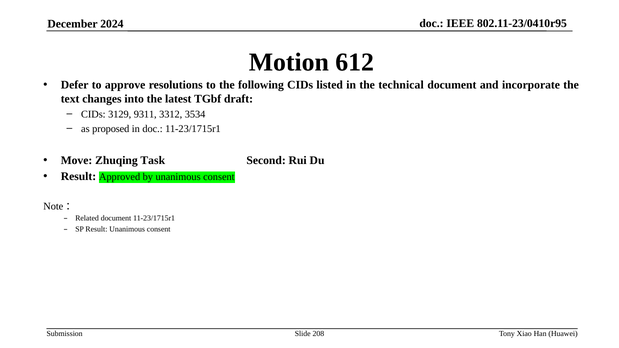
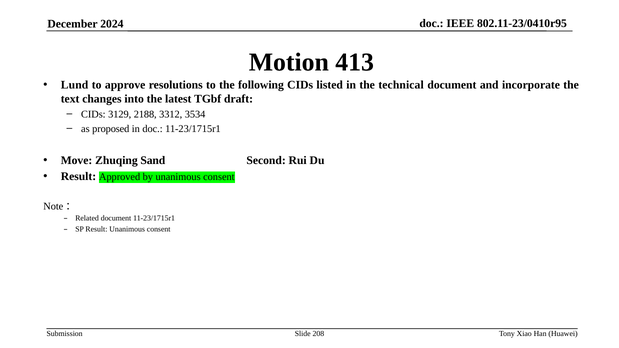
612: 612 -> 413
Defer: Defer -> Lund
9311: 9311 -> 2188
Task: Task -> Sand
